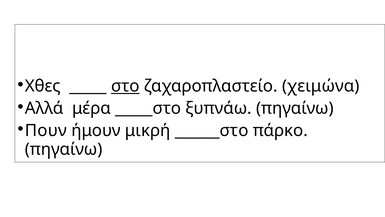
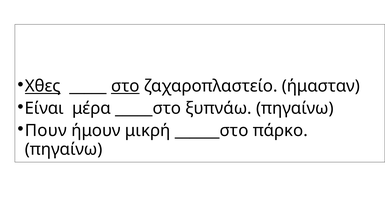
Χθες underline: none -> present
χειμώνα: χειμώνα -> ήμασταν
Αλλά: Αλλά -> Είναι
